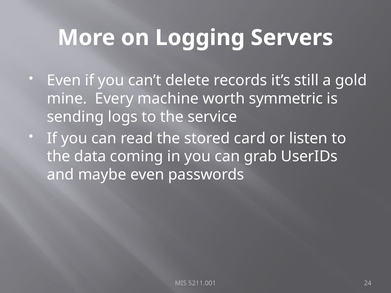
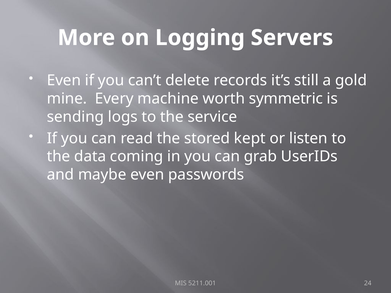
card: card -> kept
